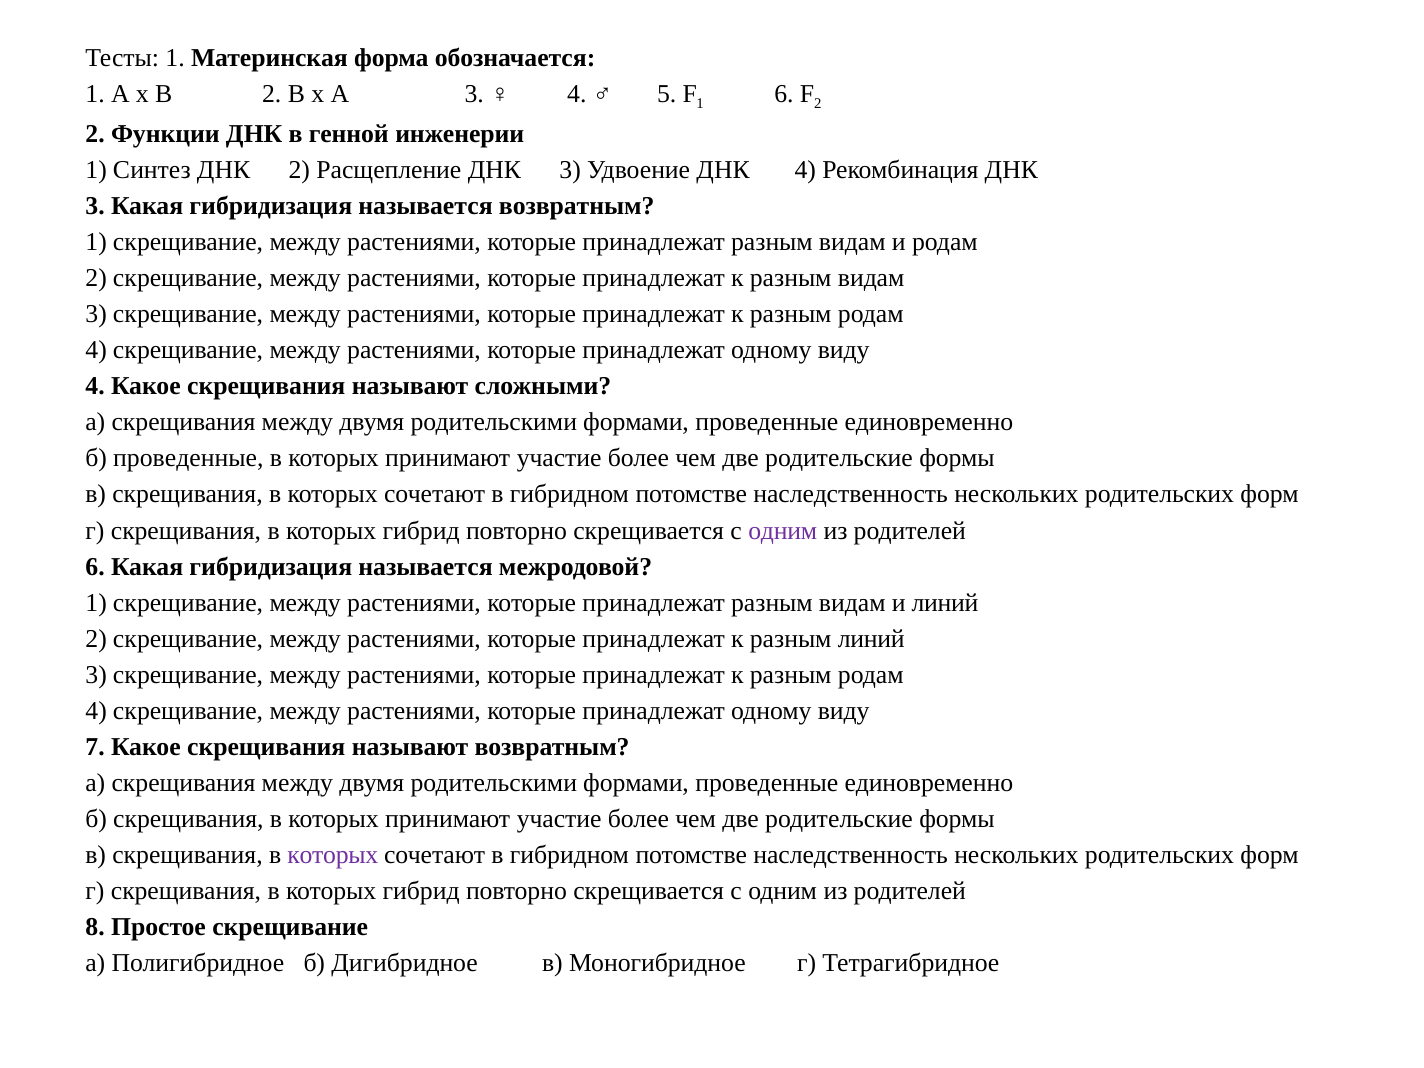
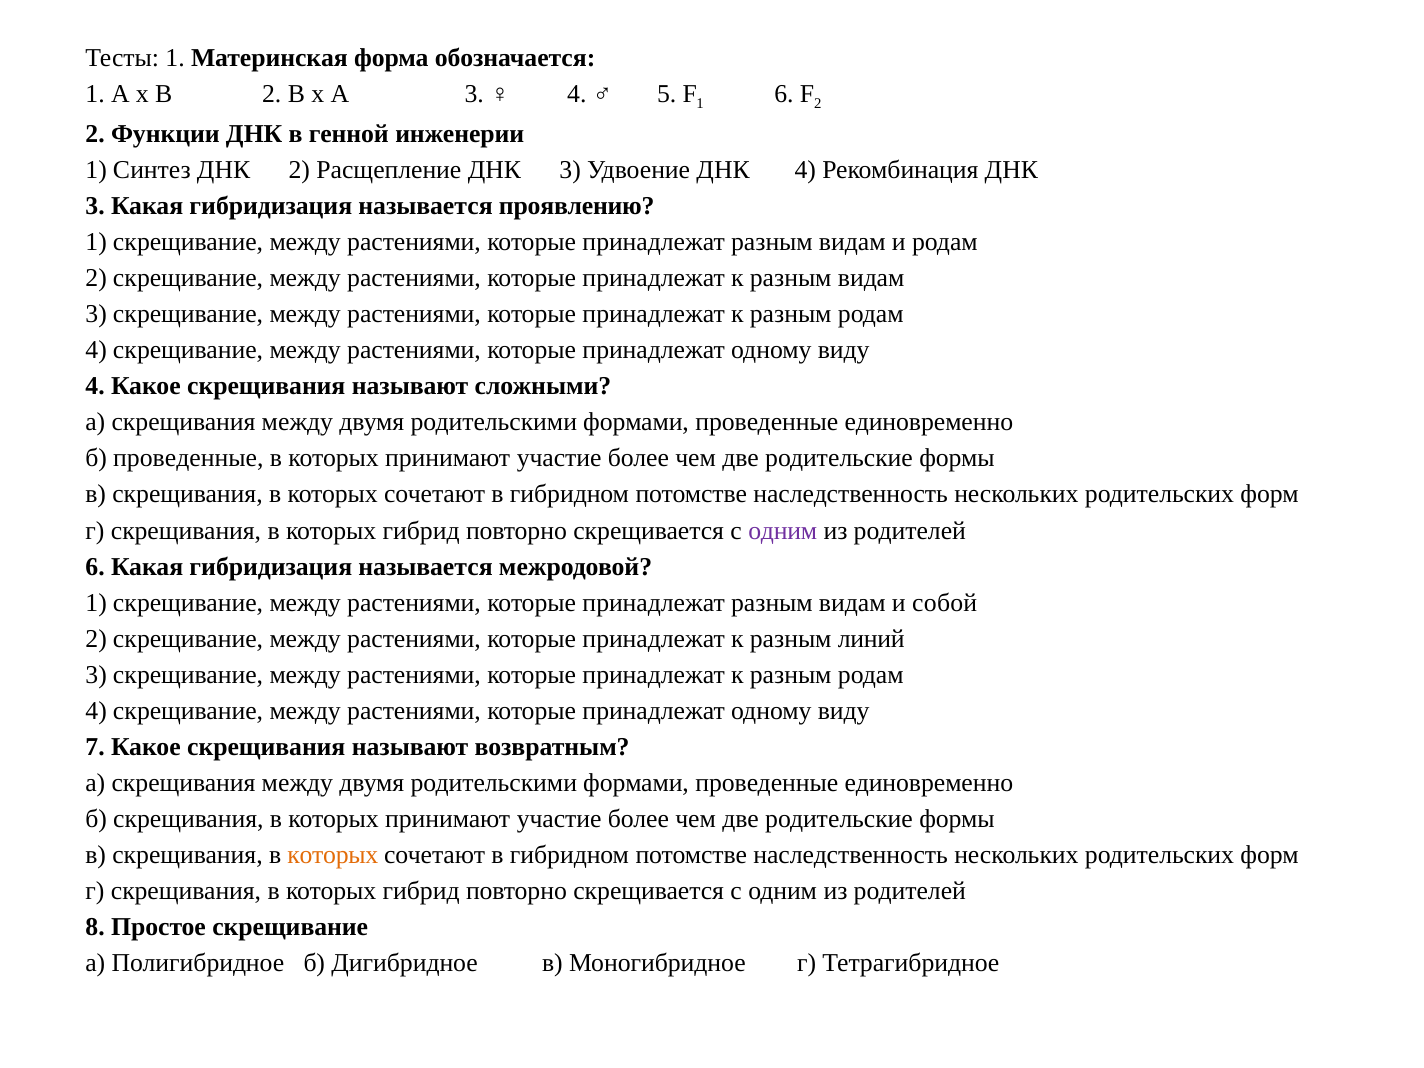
называется возвратным: возвратным -> проявлению
и линий: линий -> собой
которых at (333, 855) colour: purple -> orange
